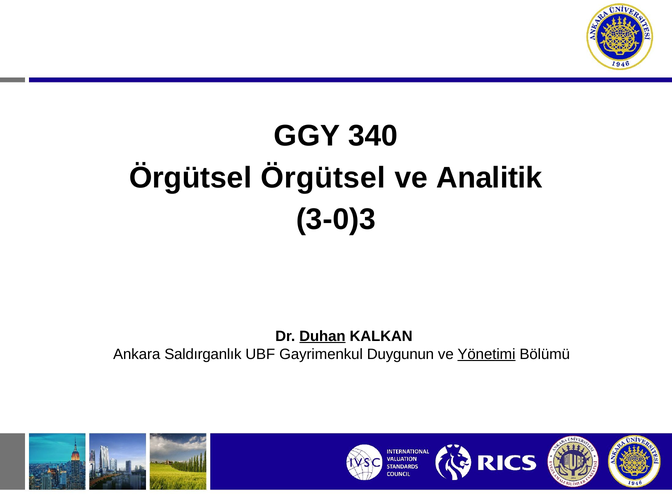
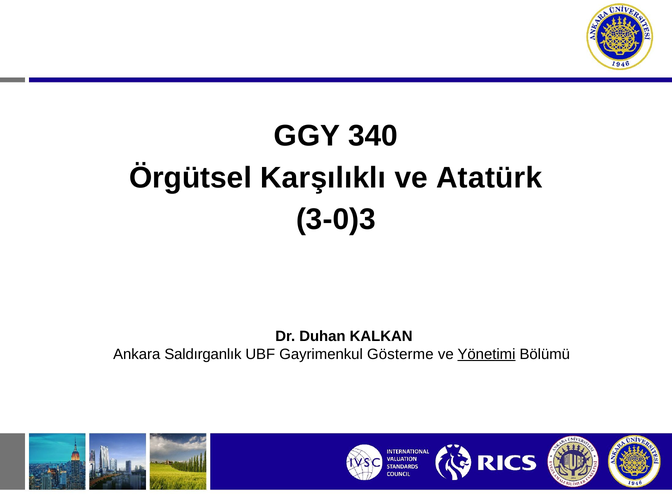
Örgütsel Örgütsel: Örgütsel -> Karşılıklı
Analitik: Analitik -> Atatürk
Duhan underline: present -> none
Duygunun: Duygunun -> Gösterme
